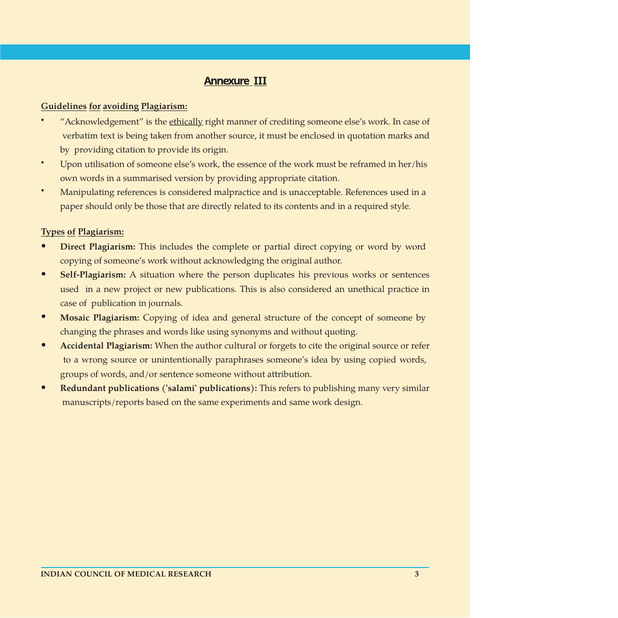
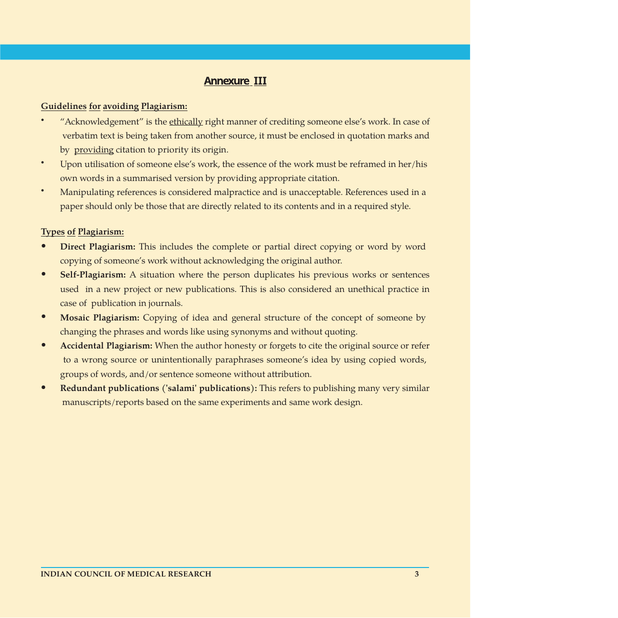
providing at (94, 150) underline: none -> present
provide: provide -> priority
cultural: cultural -> honesty
